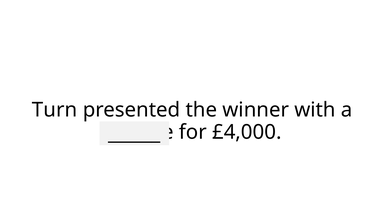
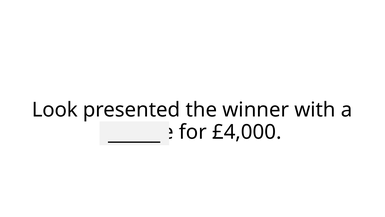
Turn: Turn -> Look
